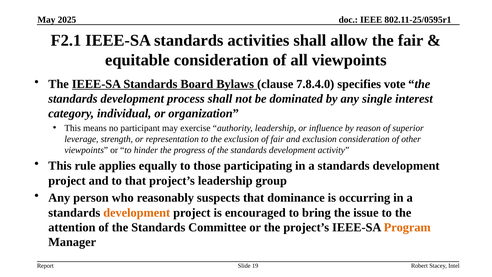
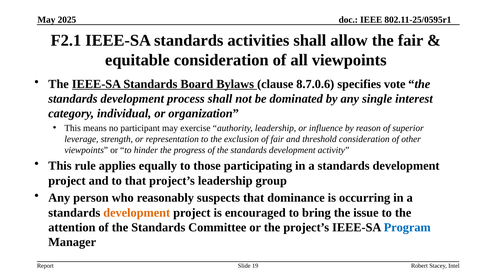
7.8.4.0: 7.8.4.0 -> 8.7.0.6
and exclusion: exclusion -> threshold
Program colour: orange -> blue
